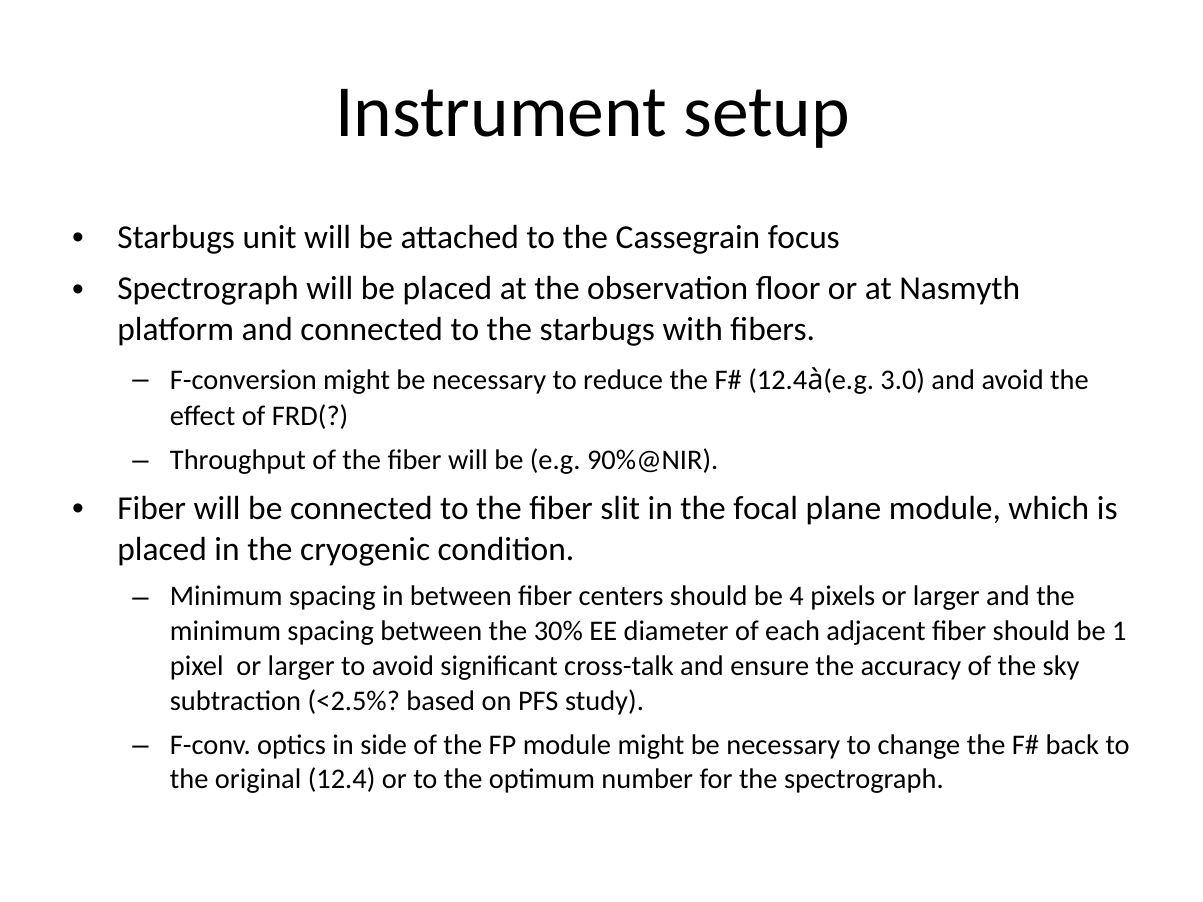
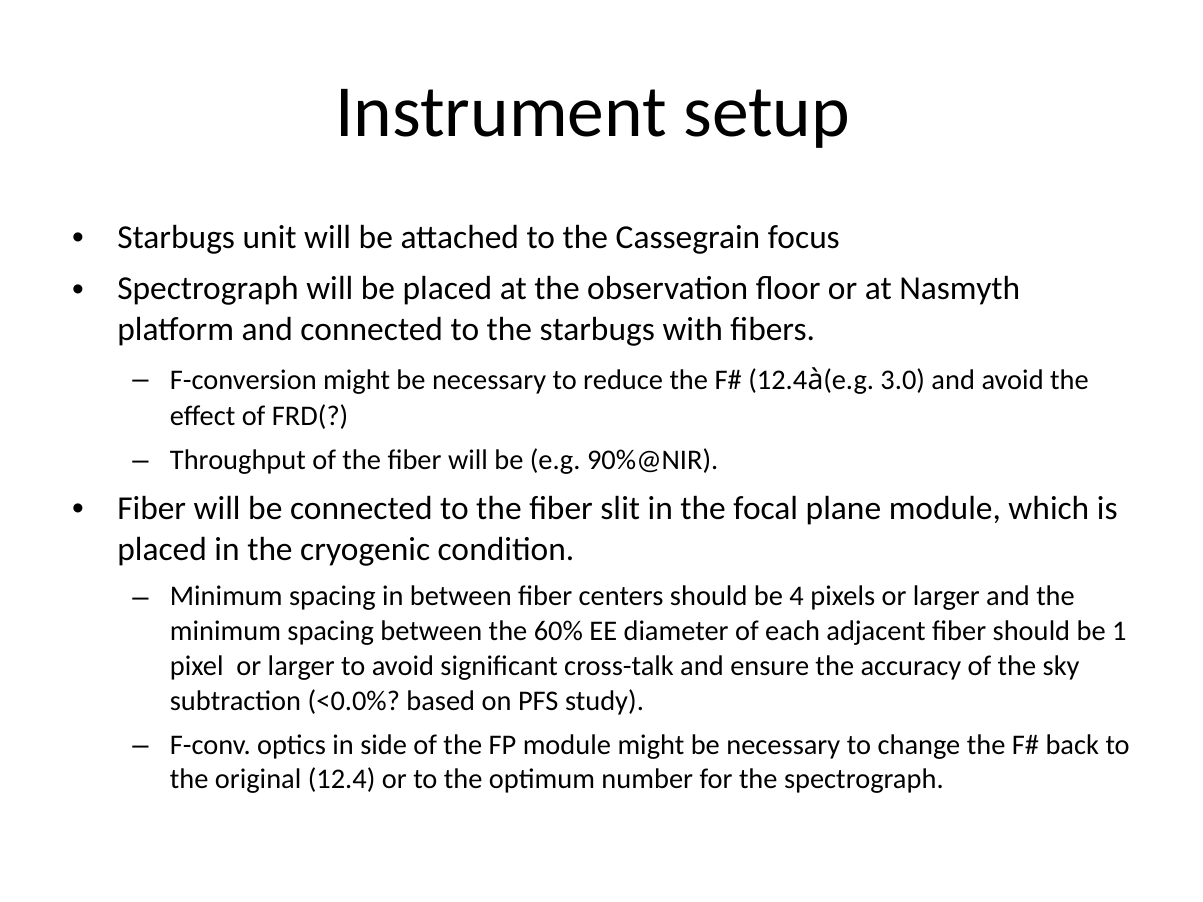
30%: 30% -> 60%
<2.5%: <2.5% -> <0.0%
